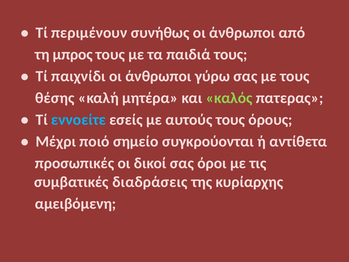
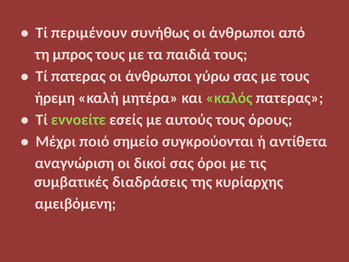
Τί παιχνίδι: παιχνίδι -> πατερας
θέσης: θέσης -> ήρεμη
εννοείτε colour: light blue -> light green
προσωπικές: προσωπικές -> αναγνώριση
